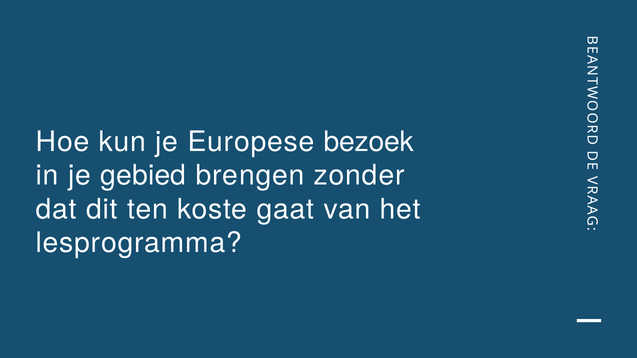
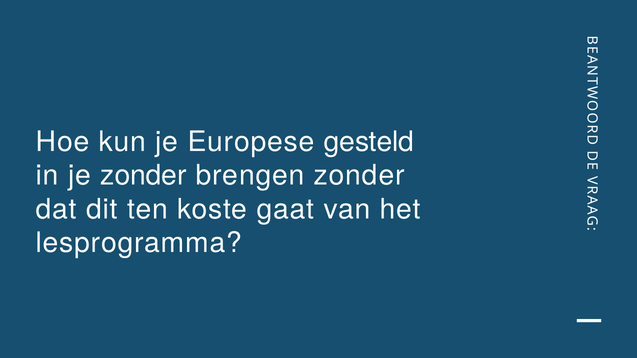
bezoek: bezoek -> gesteld
je gebied: gebied -> zonder
